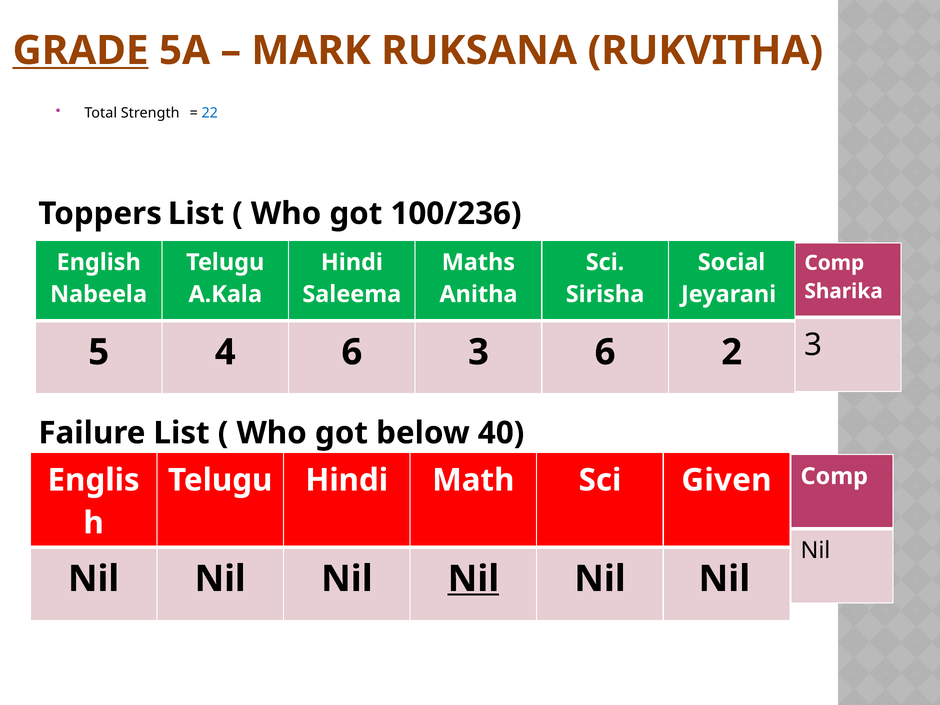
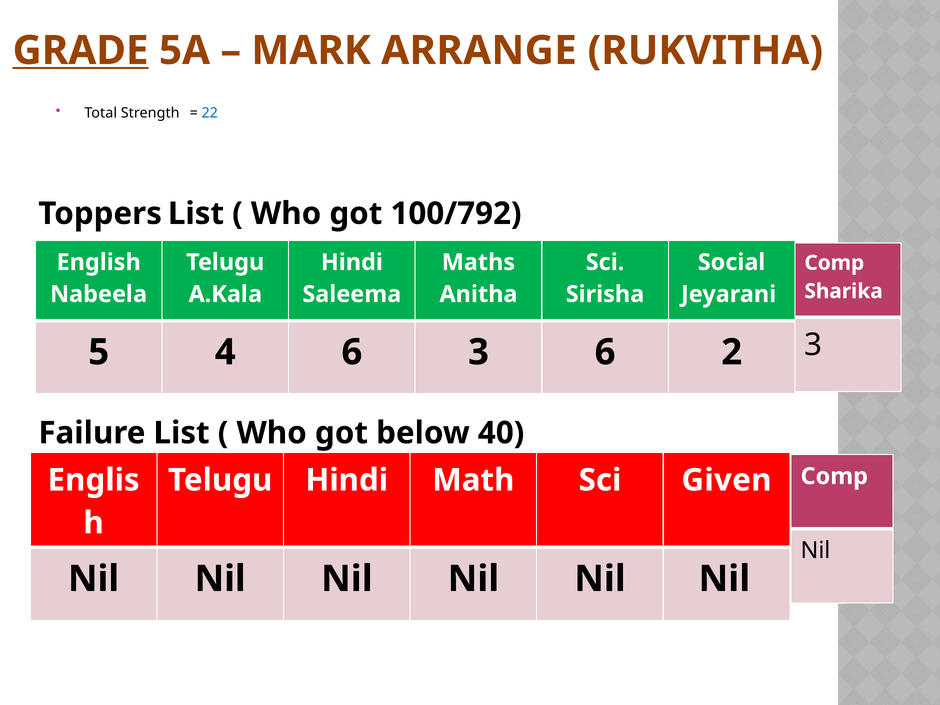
RUKSANA: RUKSANA -> ARRANGE
100/236: 100/236 -> 100/792
Nil at (473, 579) underline: present -> none
